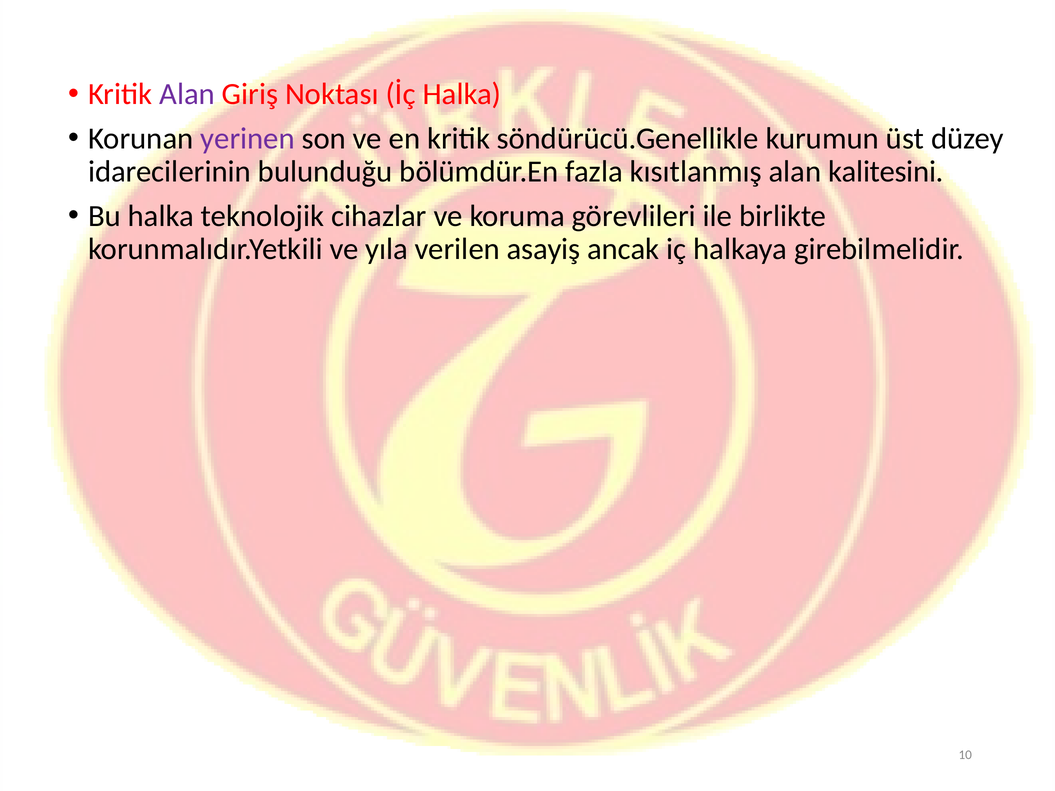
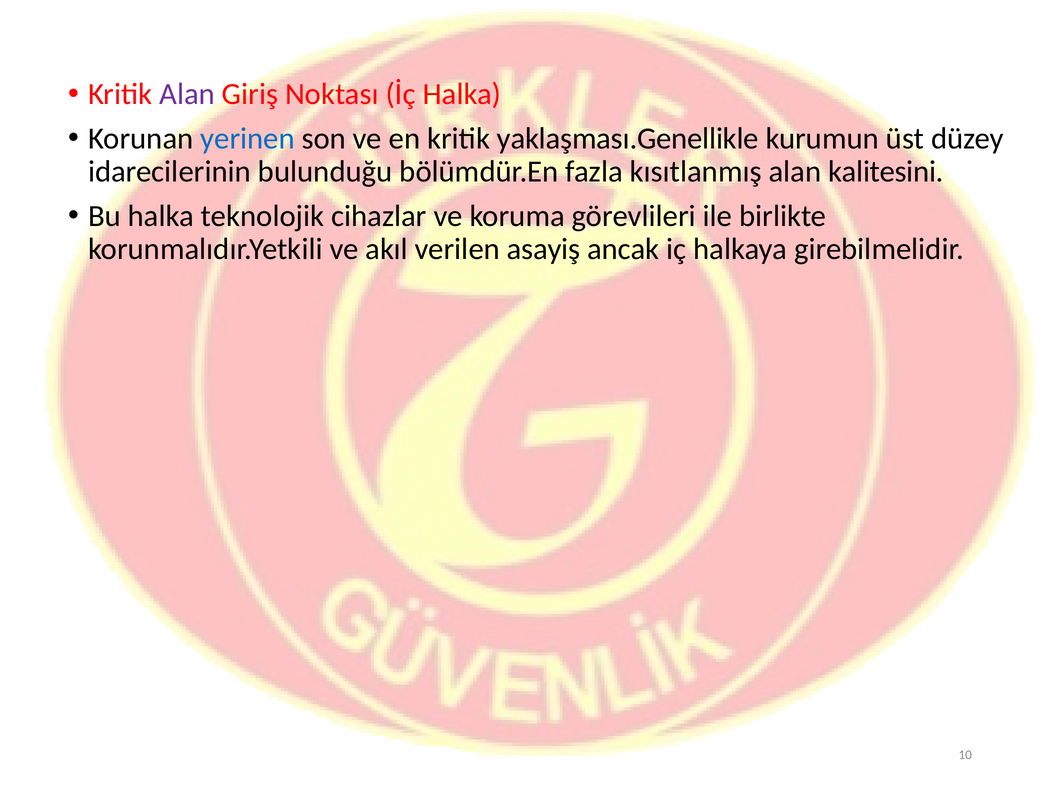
yerinen colour: purple -> blue
söndürücü.Genellikle: söndürücü.Genellikle -> yaklaşması.Genellikle
yıla: yıla -> akıl
